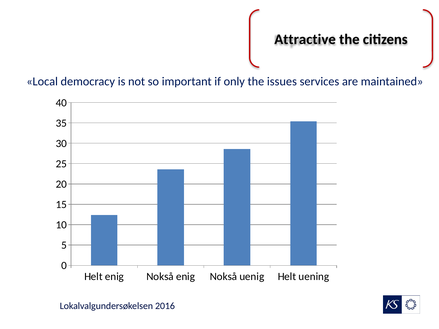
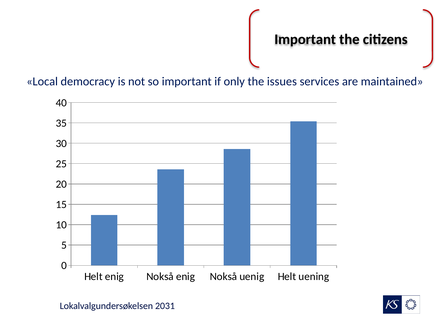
Attractive at (305, 40): Attractive -> Important
2016: 2016 -> 2031
